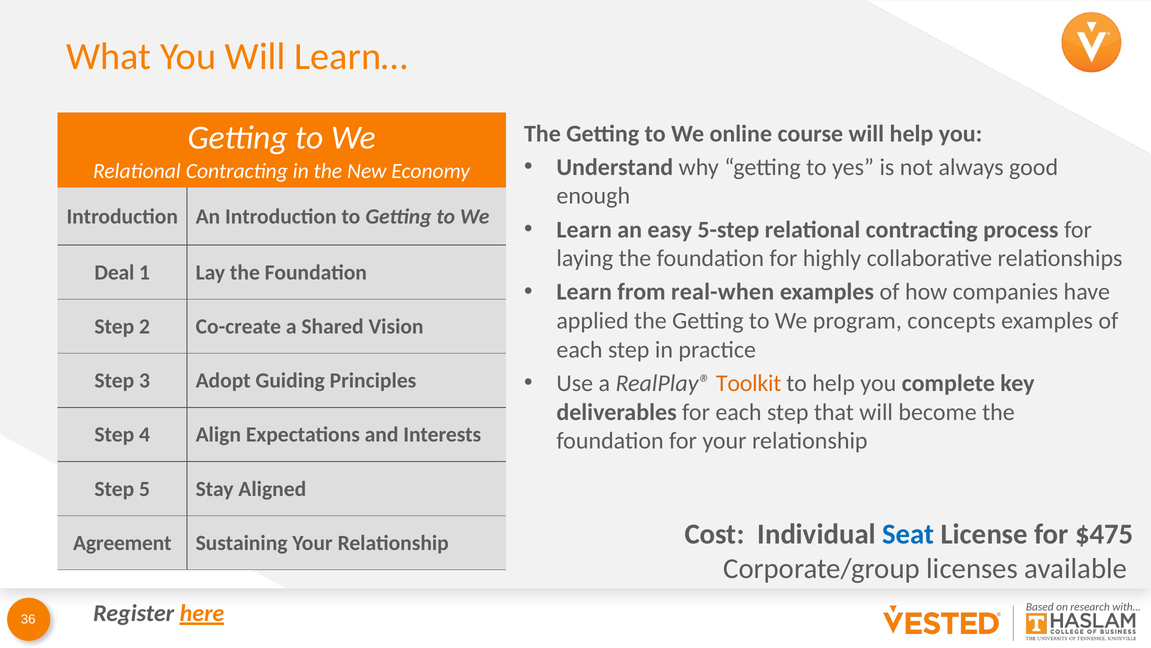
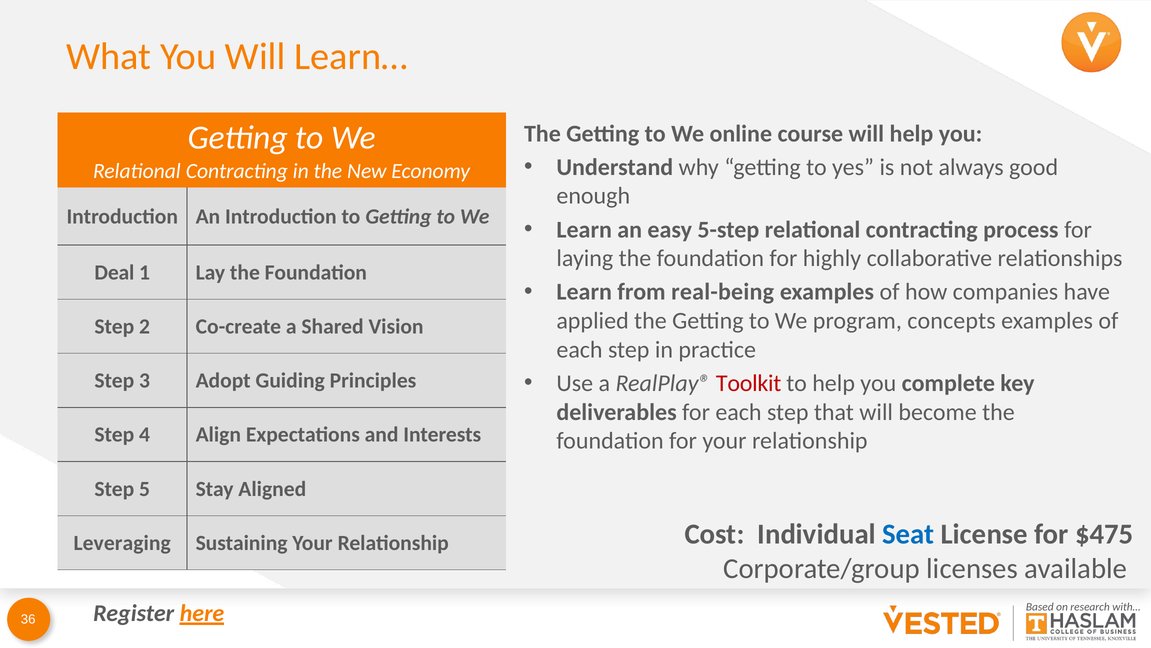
real-when: real-when -> real-being
Toolkit colour: orange -> red
Agreement: Agreement -> Leveraging
